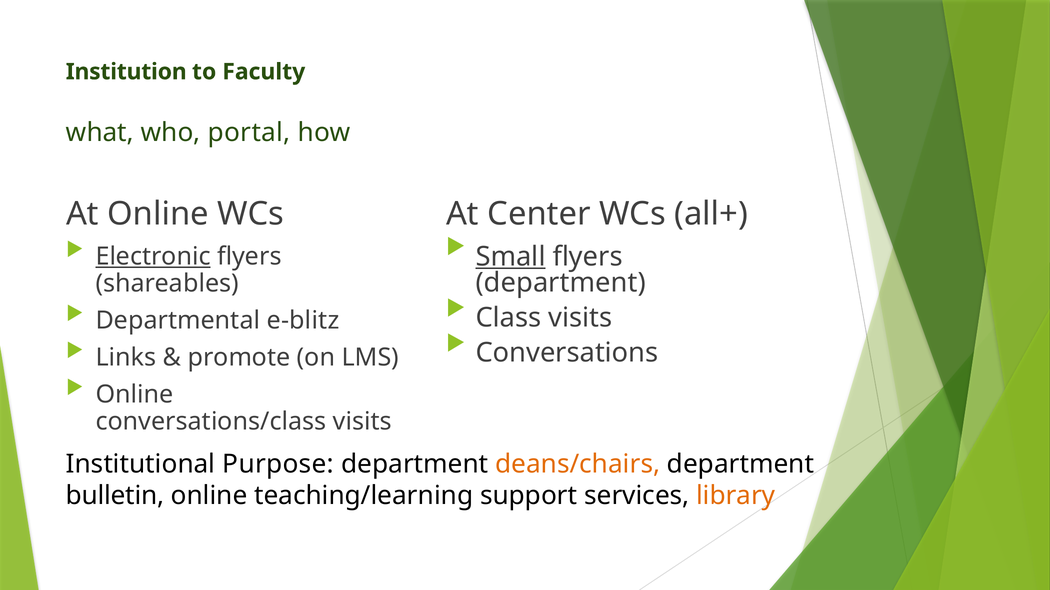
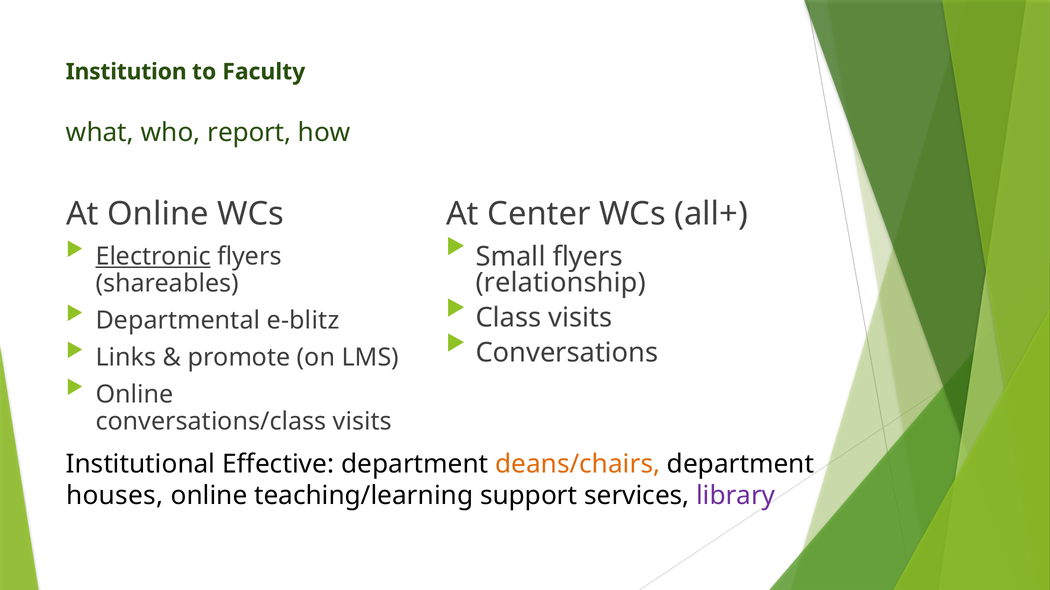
portal: portal -> report
Small underline: present -> none
department at (561, 283): department -> relationship
Purpose: Purpose -> Effective
bulletin: bulletin -> houses
library colour: orange -> purple
